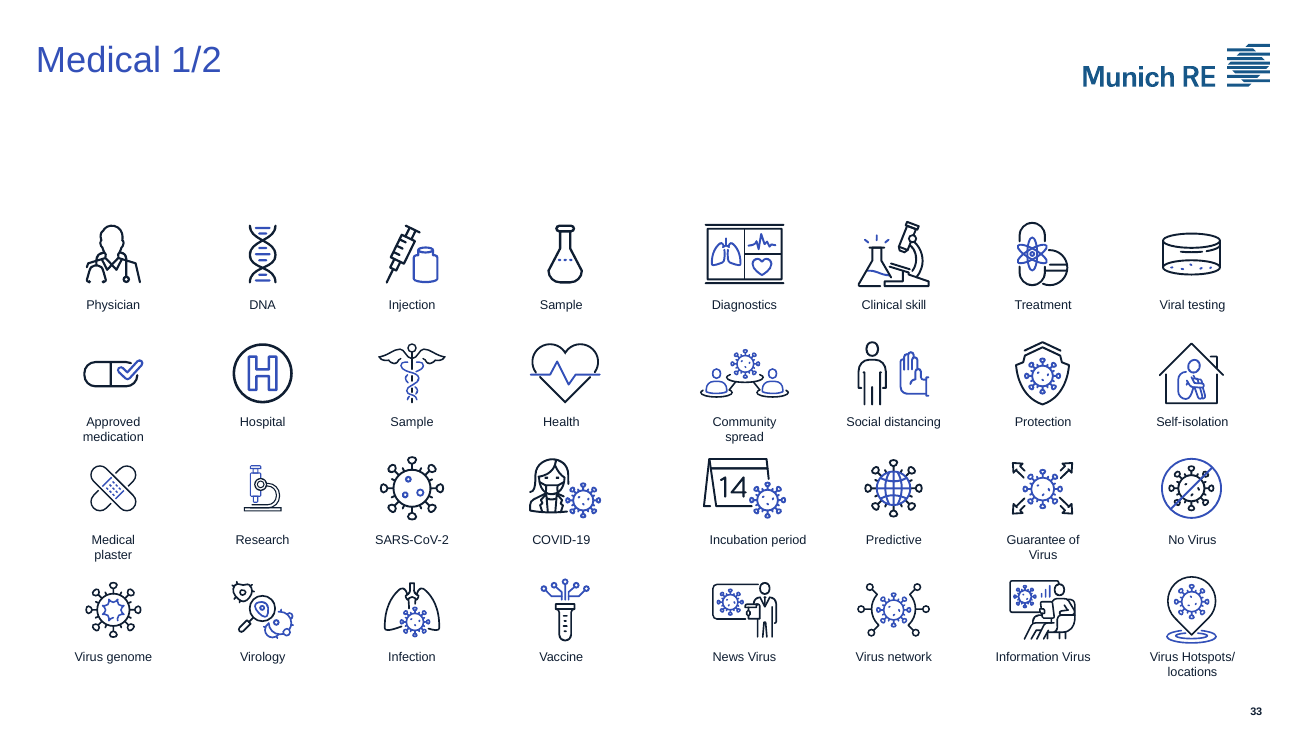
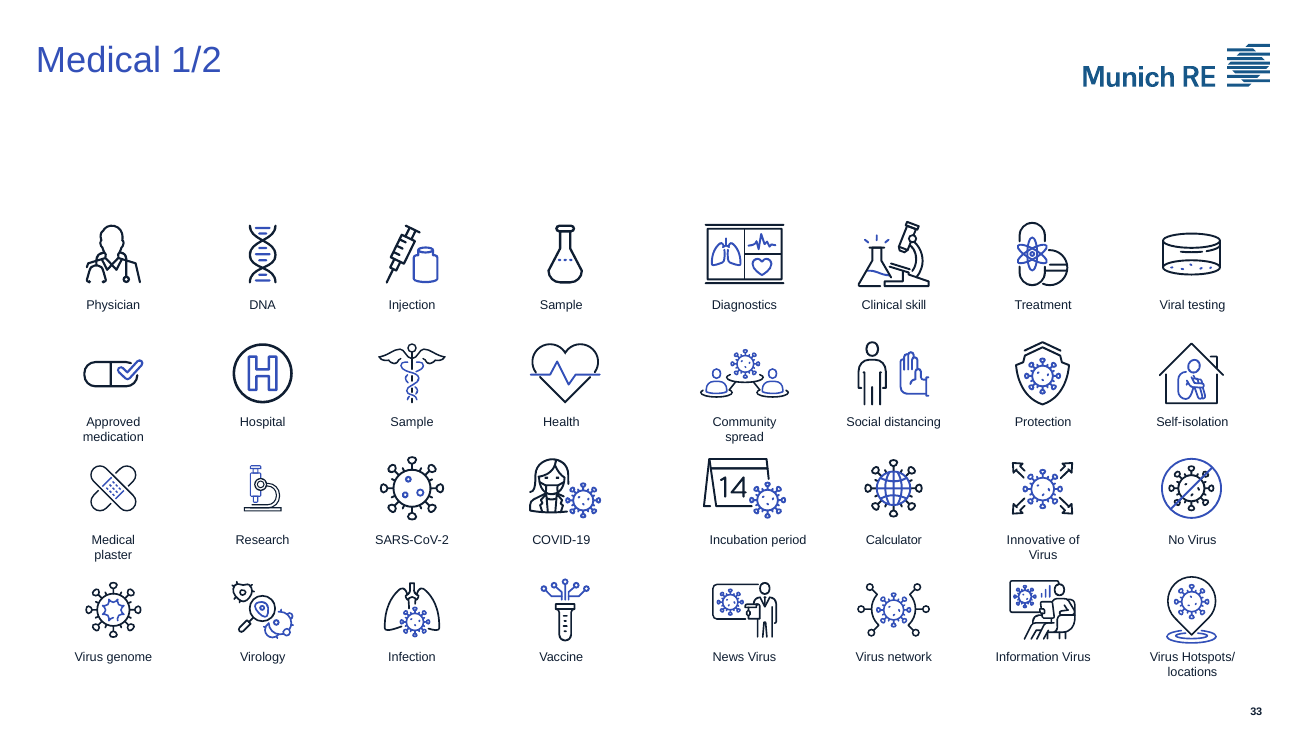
Predictive: Predictive -> Calculator
Guarantee: Guarantee -> Innovative
